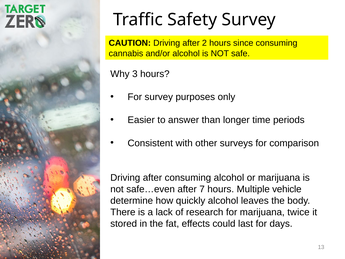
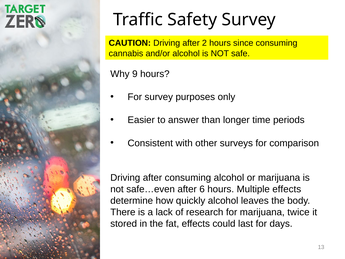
3: 3 -> 9
7: 7 -> 6
Multiple vehicle: vehicle -> effects
